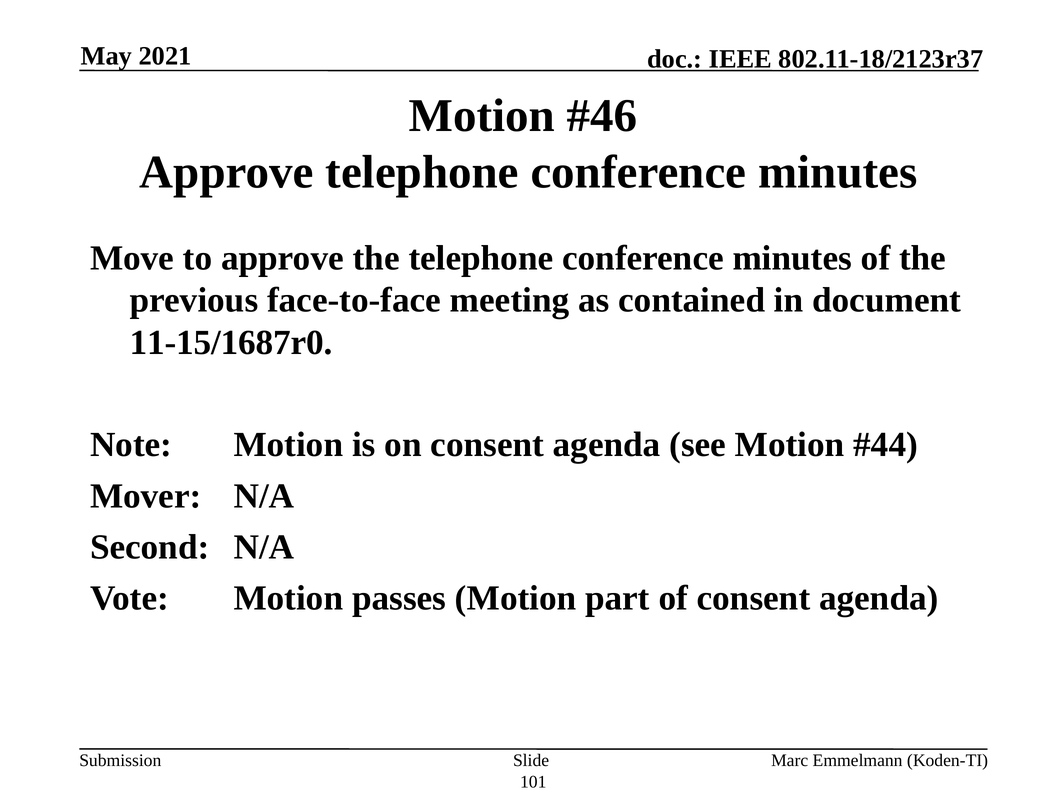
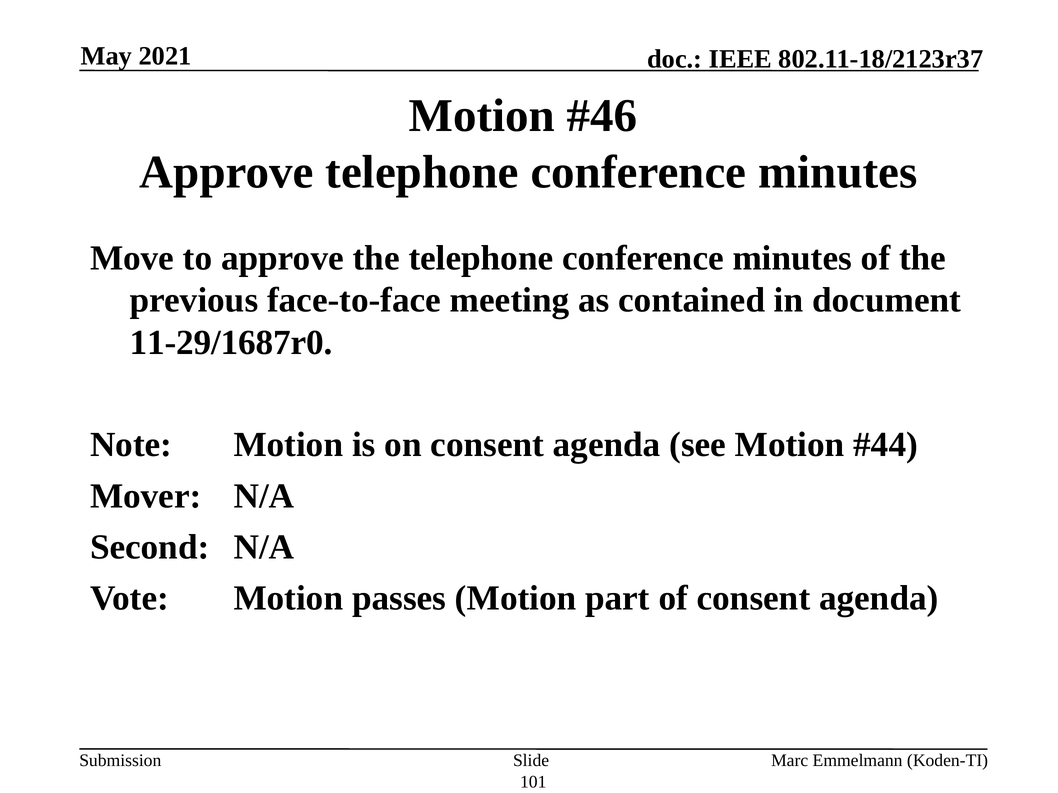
11-15/1687r0: 11-15/1687r0 -> 11-29/1687r0
